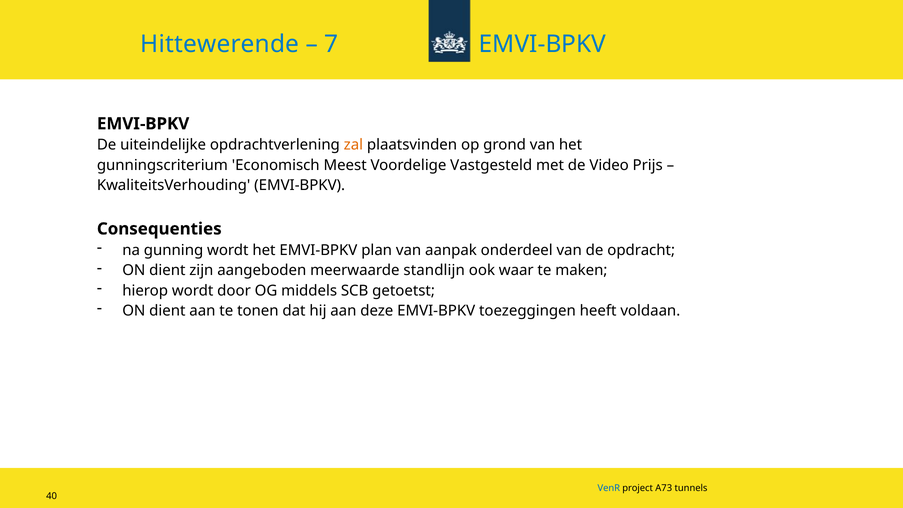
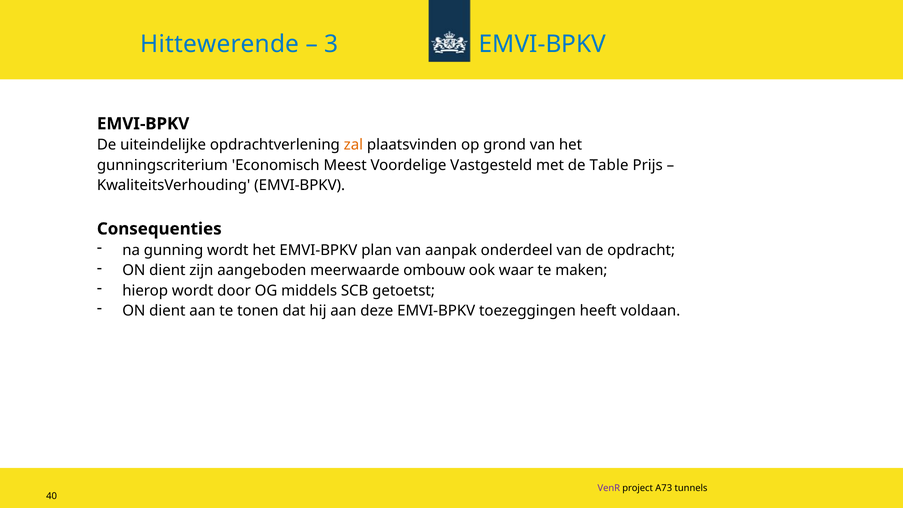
7: 7 -> 3
Video: Video -> Table
standlijn: standlijn -> ombouw
VenR colour: blue -> purple
